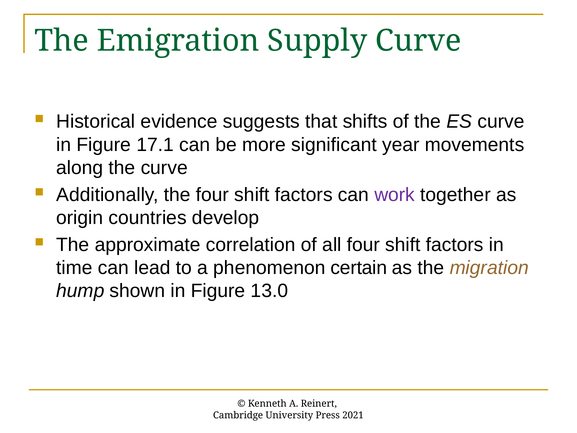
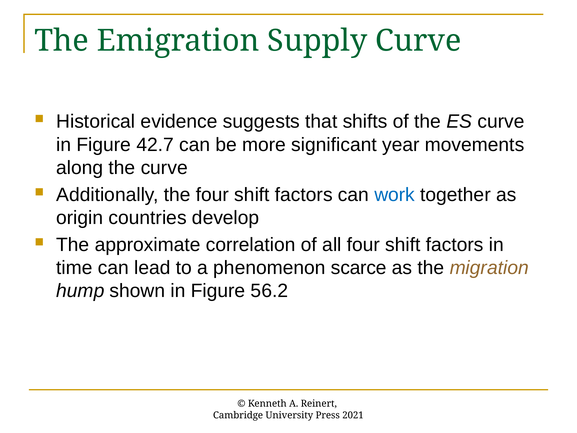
17.1: 17.1 -> 42.7
work colour: purple -> blue
certain: certain -> scarce
13.0: 13.0 -> 56.2
